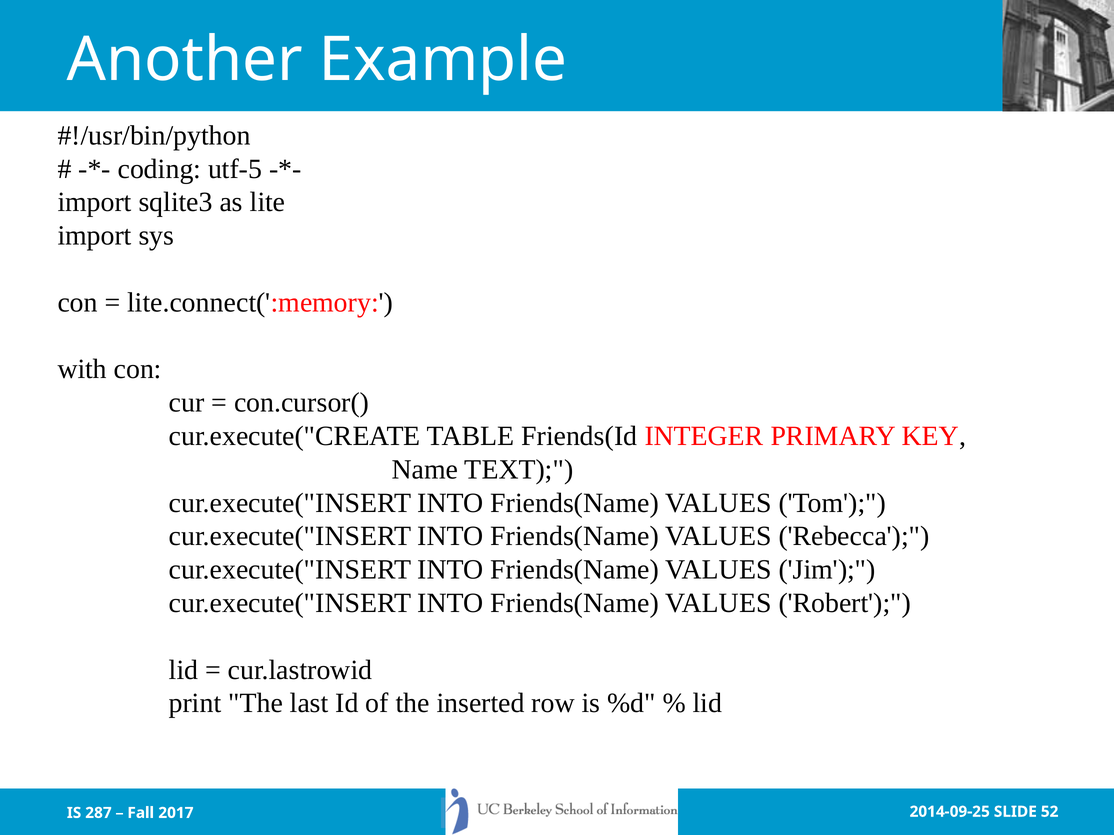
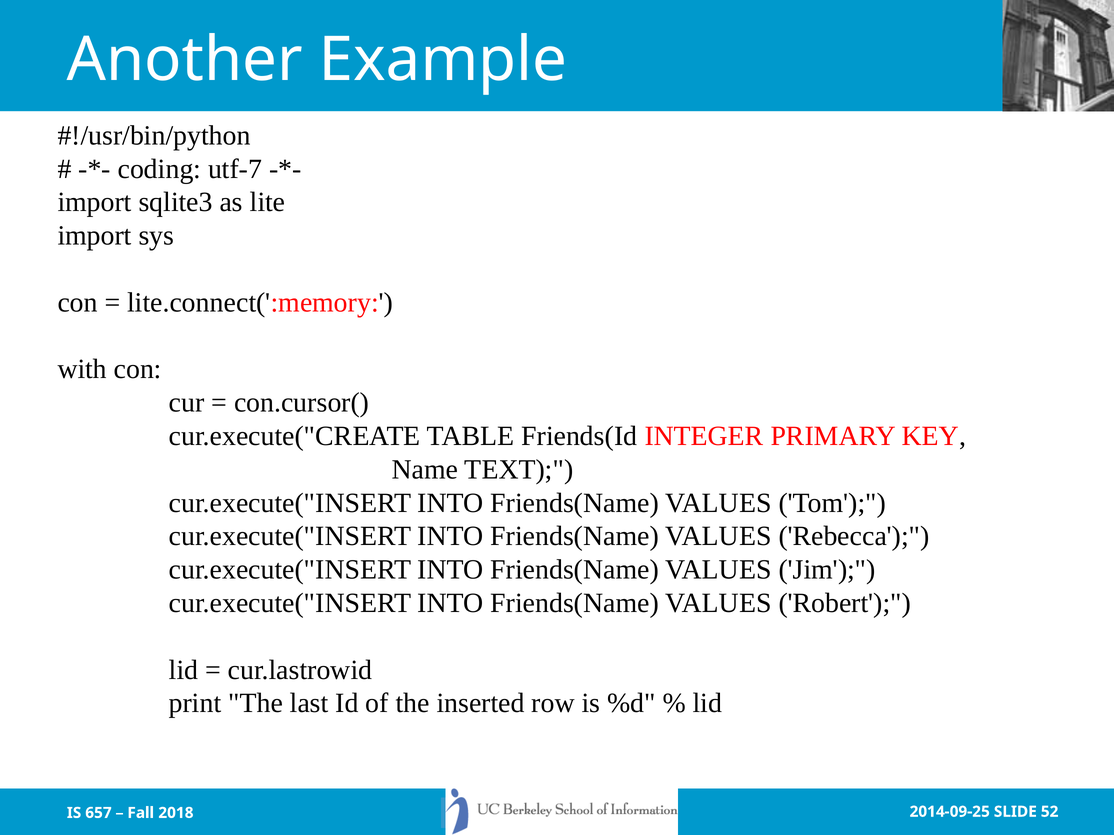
utf-5: utf-5 -> utf-7
287: 287 -> 657
2017: 2017 -> 2018
